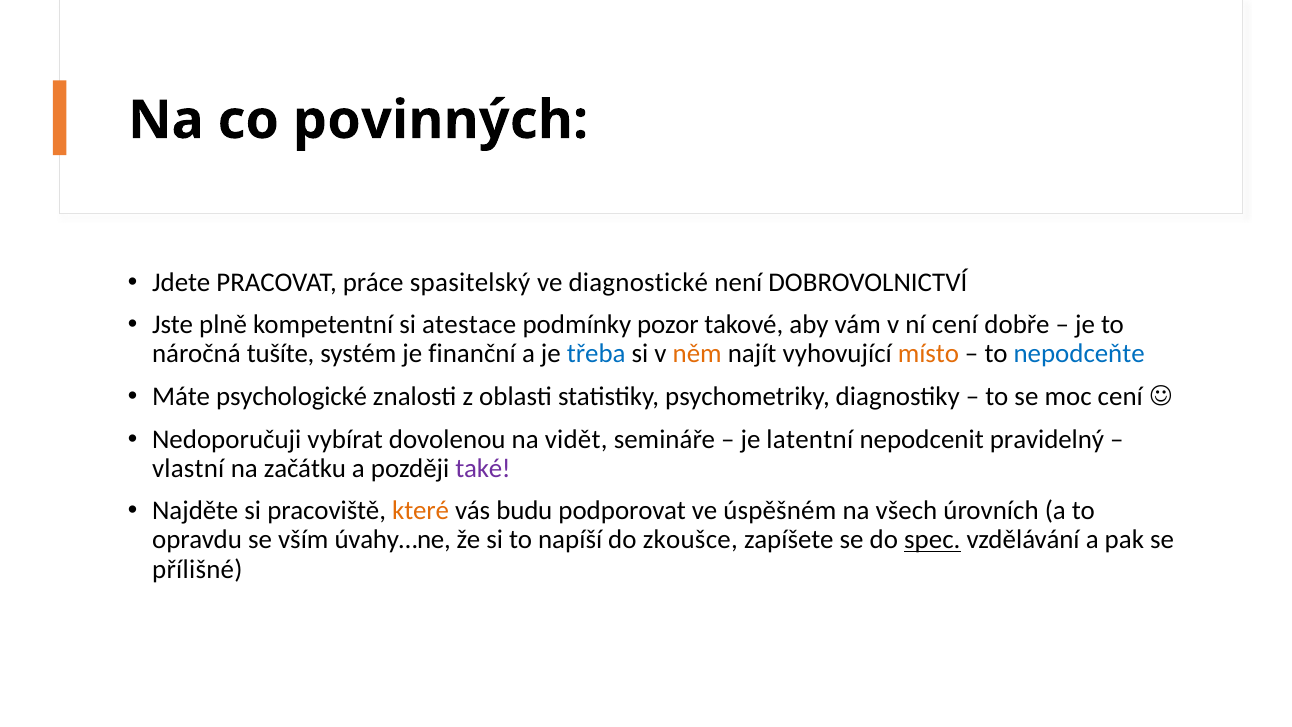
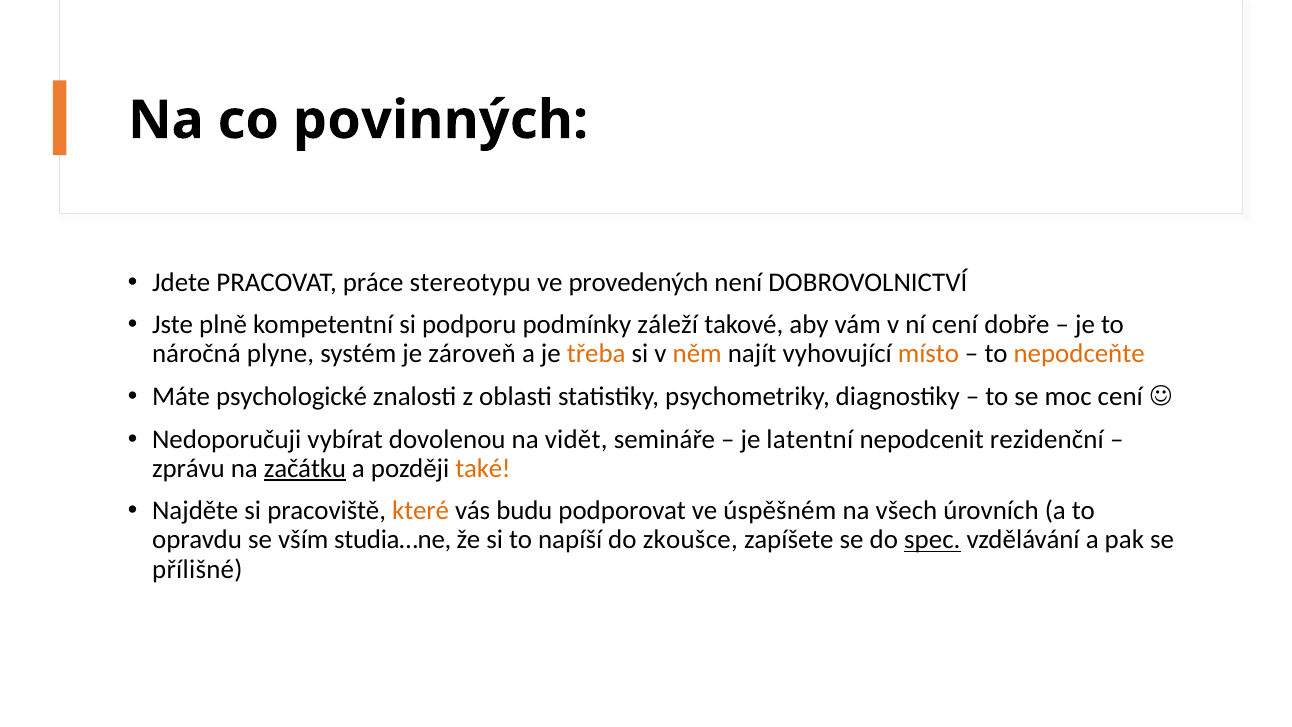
spasitelský: spasitelský -> stereotypu
diagnostické: diagnostické -> provedených
atestace: atestace -> podporu
pozor: pozor -> záleží
tušíte: tušíte -> plyne
finanční: finanční -> zároveň
třeba colour: blue -> orange
nepodceňte colour: blue -> orange
pravidelný: pravidelný -> rezidenční
vlastní: vlastní -> zprávu
začátku underline: none -> present
také colour: purple -> orange
úvahy…ne: úvahy…ne -> studia…ne
